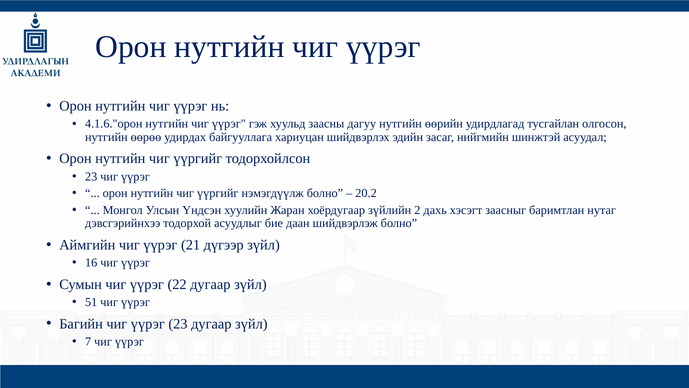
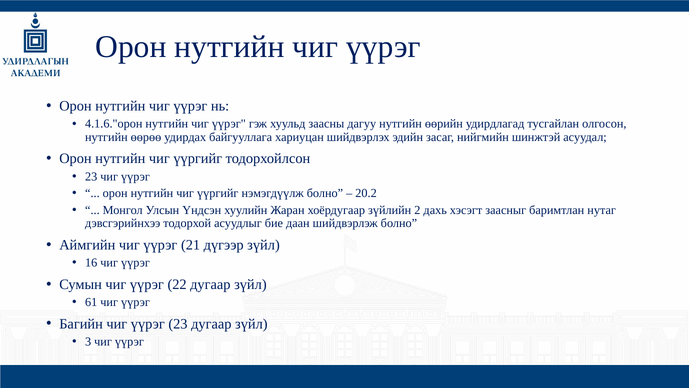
51: 51 -> 61
7: 7 -> 3
